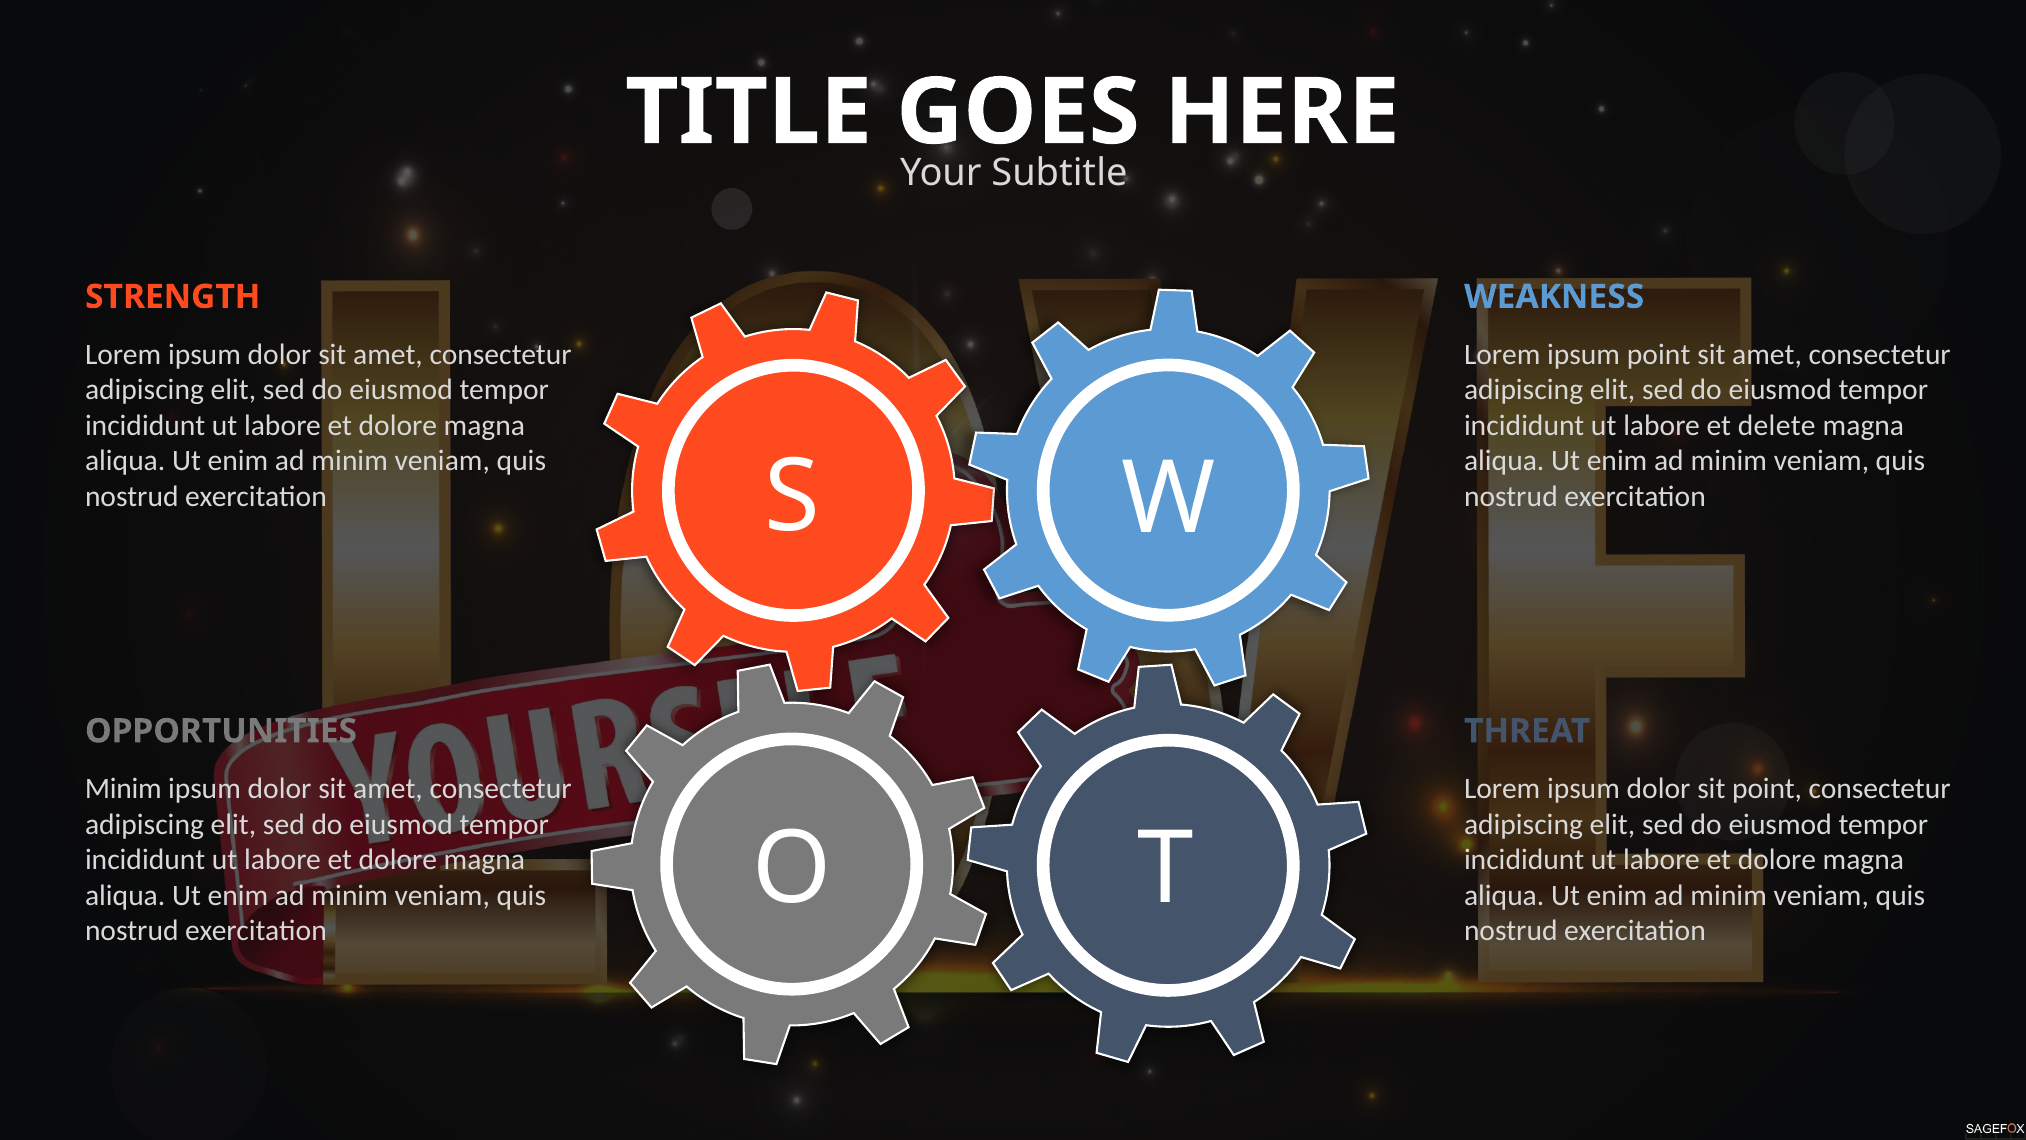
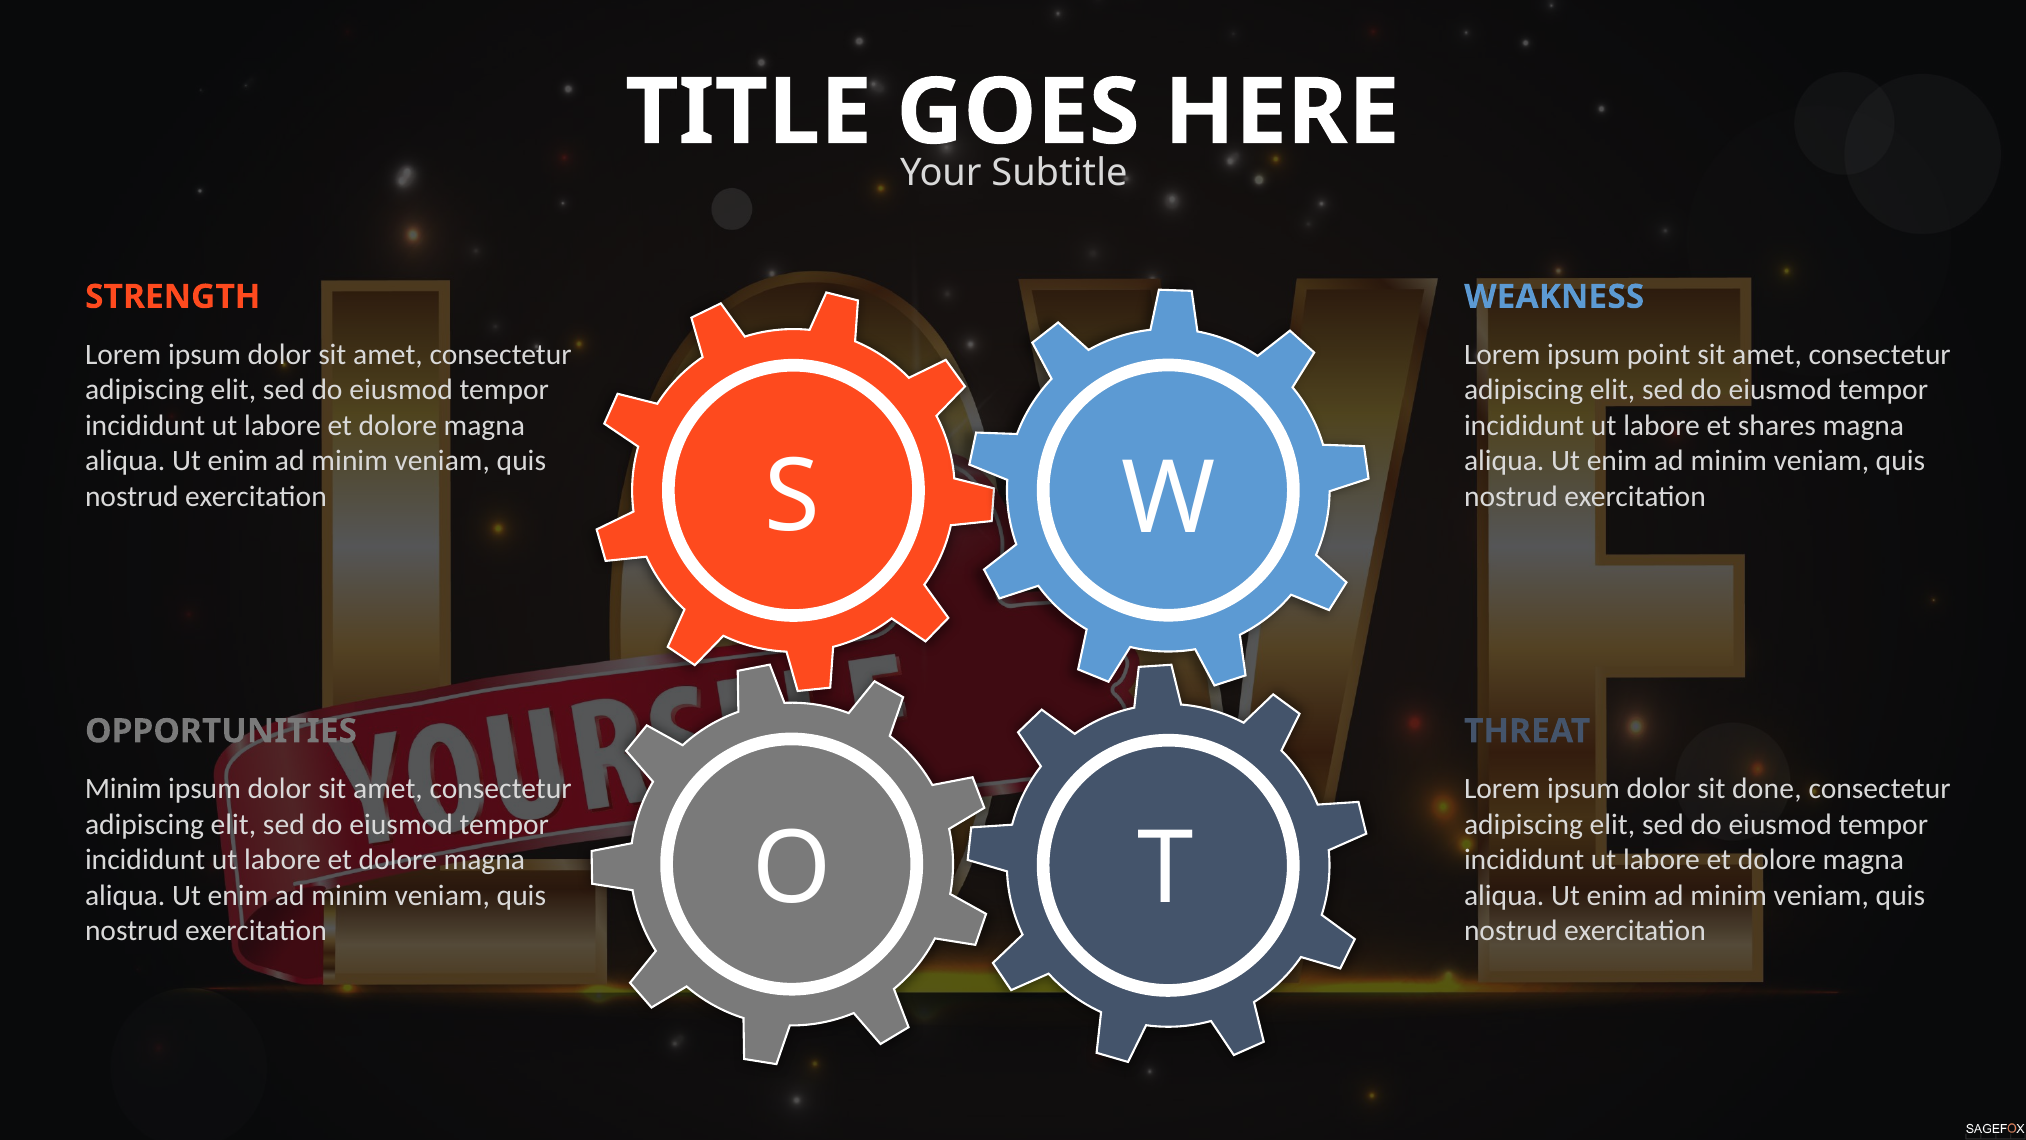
delete: delete -> shares
sit point: point -> done
